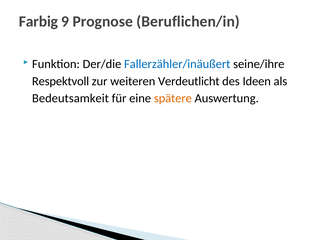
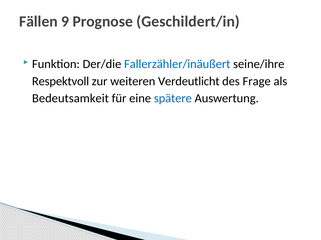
Farbig: Farbig -> Fällen
Beruflichen/in: Beruflichen/in -> Geschildert/in
Ideen: Ideen -> Frage
spätere colour: orange -> blue
